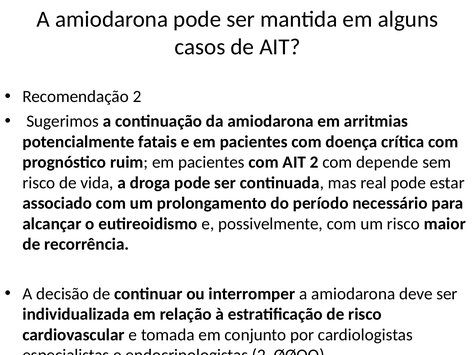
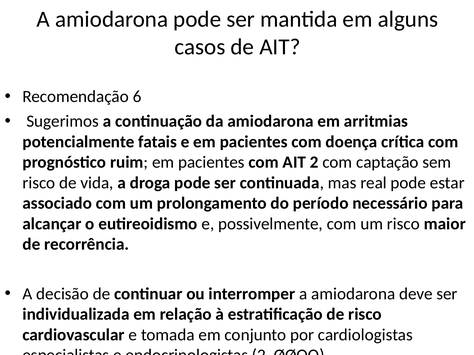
Recomendação 2: 2 -> 6
depende: depende -> captação
